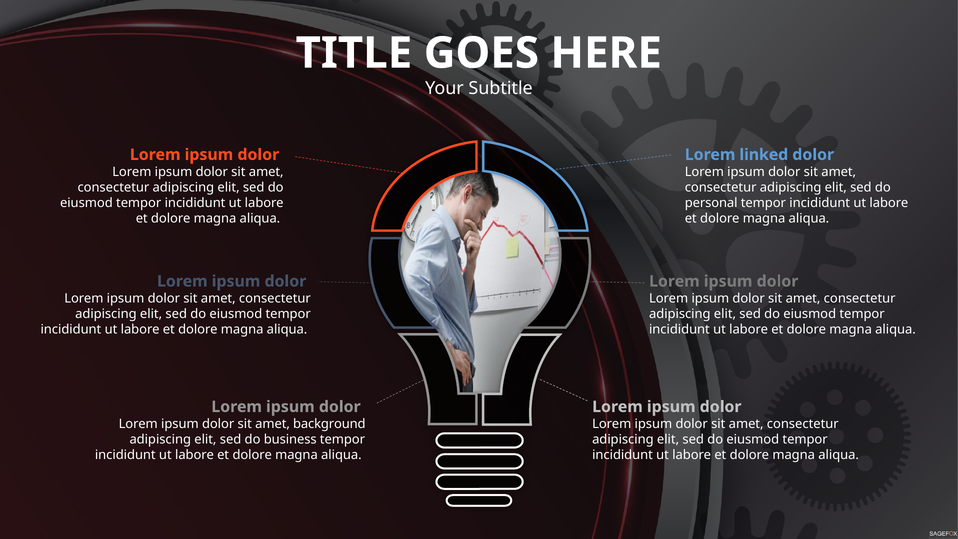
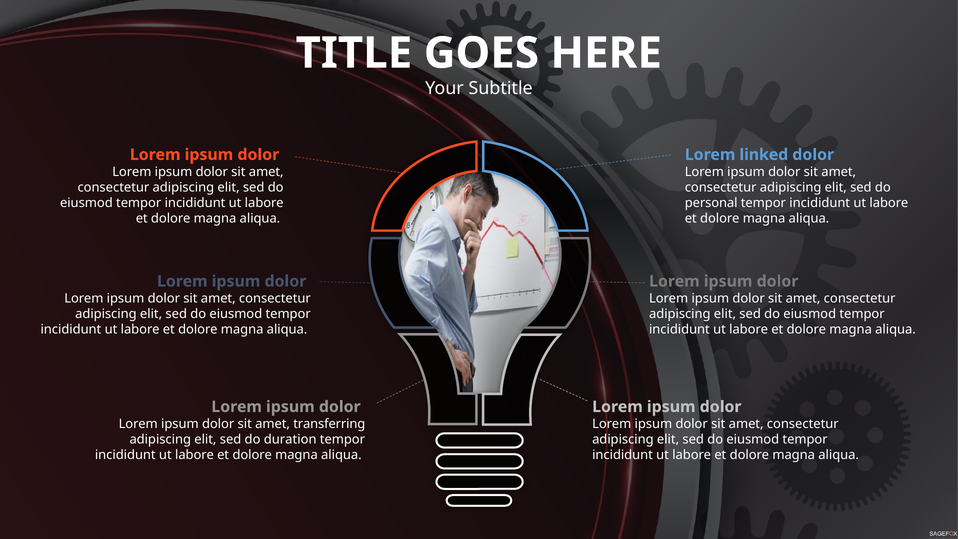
background: background -> transferring
business: business -> duration
